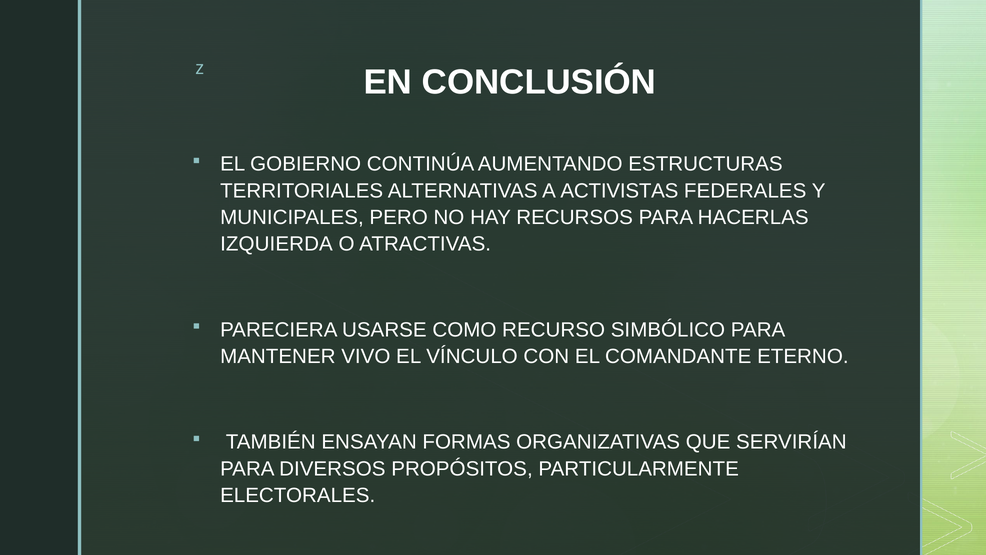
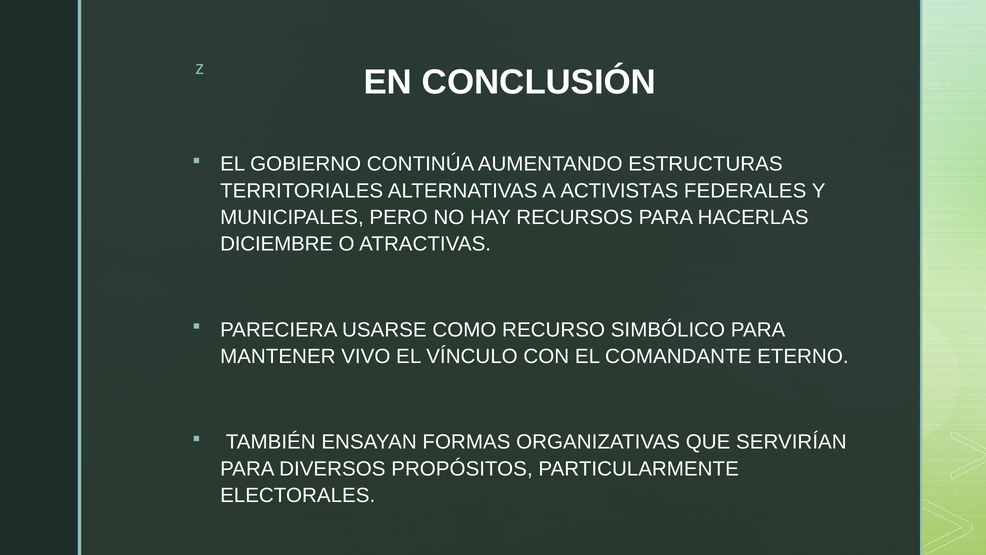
IZQUIERDA: IZQUIERDA -> DICIEMBRE
